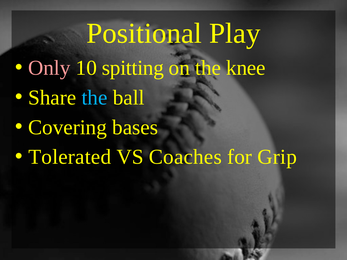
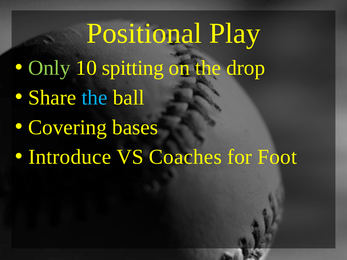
Only colour: pink -> light green
knee: knee -> drop
Tolerated: Tolerated -> Introduce
Grip: Grip -> Foot
